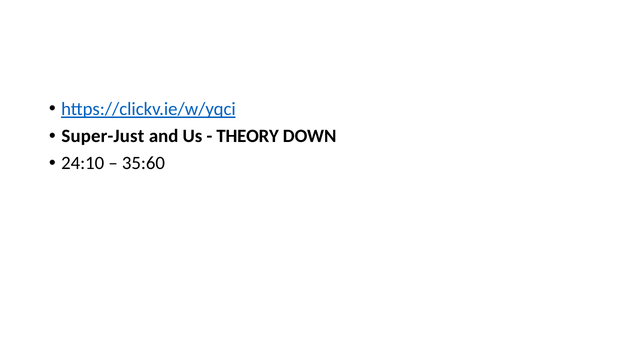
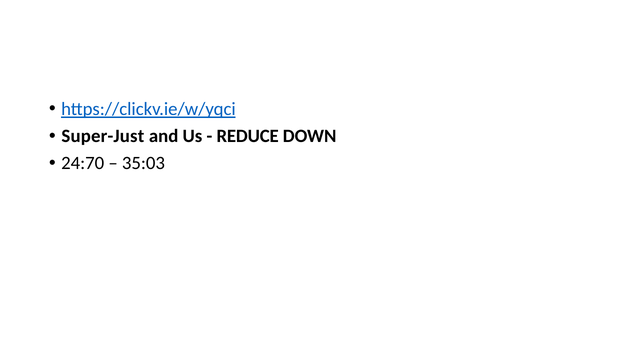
THEORY: THEORY -> REDUCE
24:10: 24:10 -> 24:70
35:60: 35:60 -> 35:03
